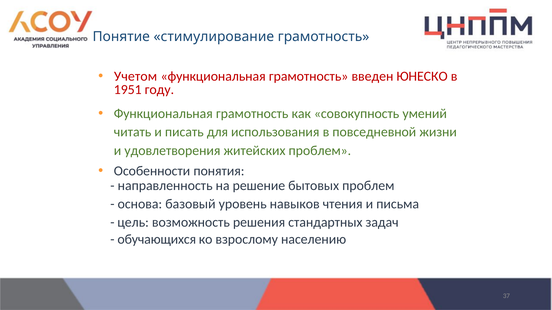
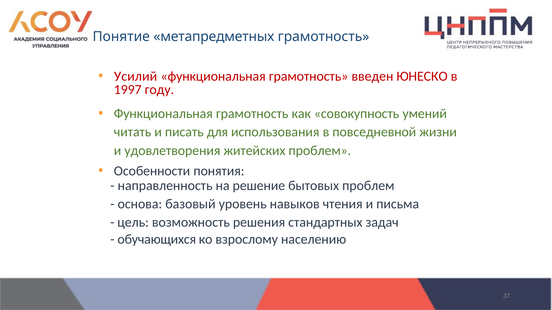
стимулирование: стимулирование -> метапредметных
Учетом: Учетом -> Усилий
1951: 1951 -> 1997
